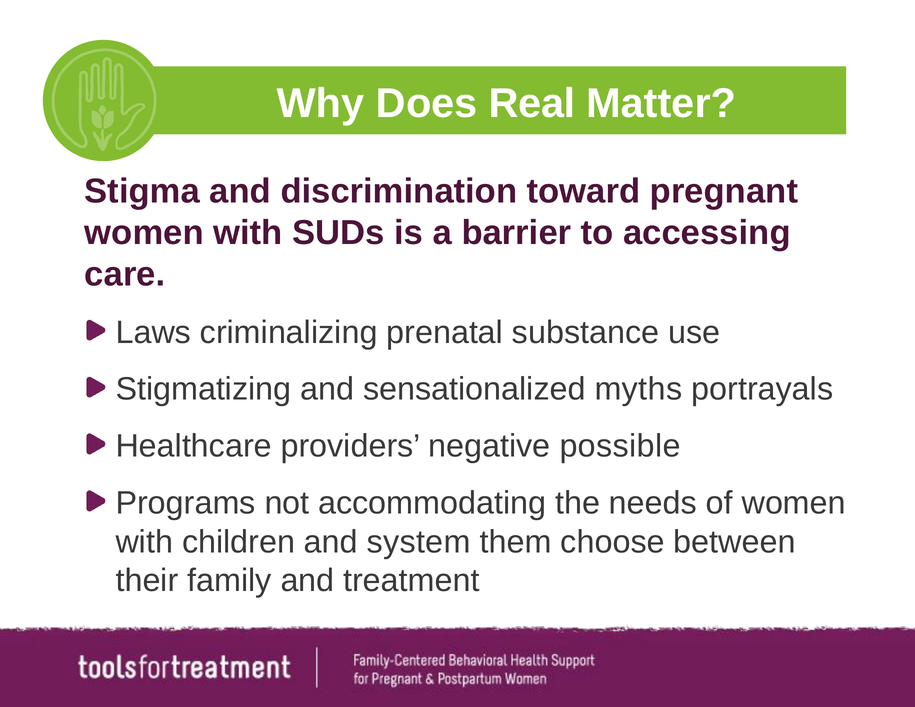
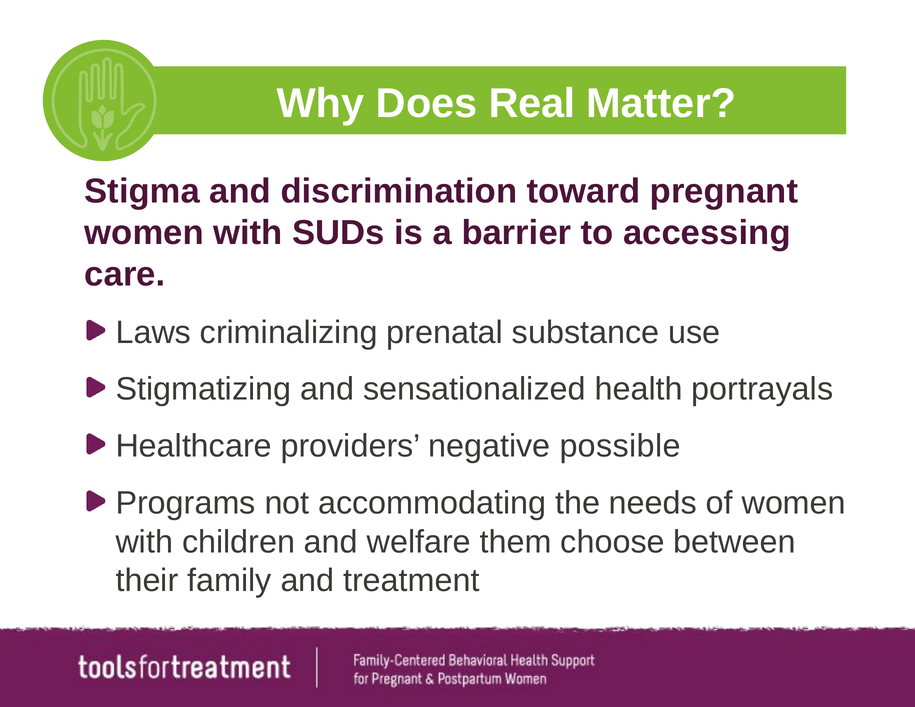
myths: myths -> health
system: system -> welfare
